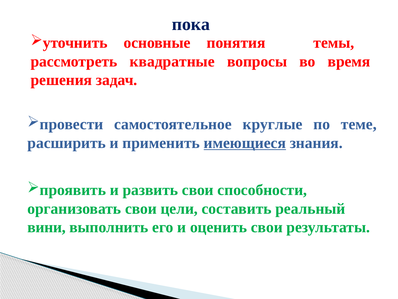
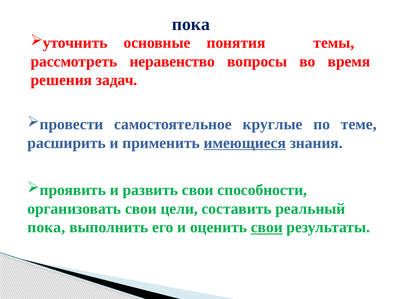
квадратные: квадратные -> неравенство
вини at (46, 227): вини -> пока
свои at (267, 227) underline: none -> present
